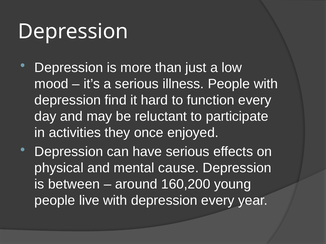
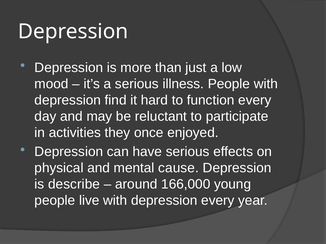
between: between -> describe
160,200: 160,200 -> 166,000
